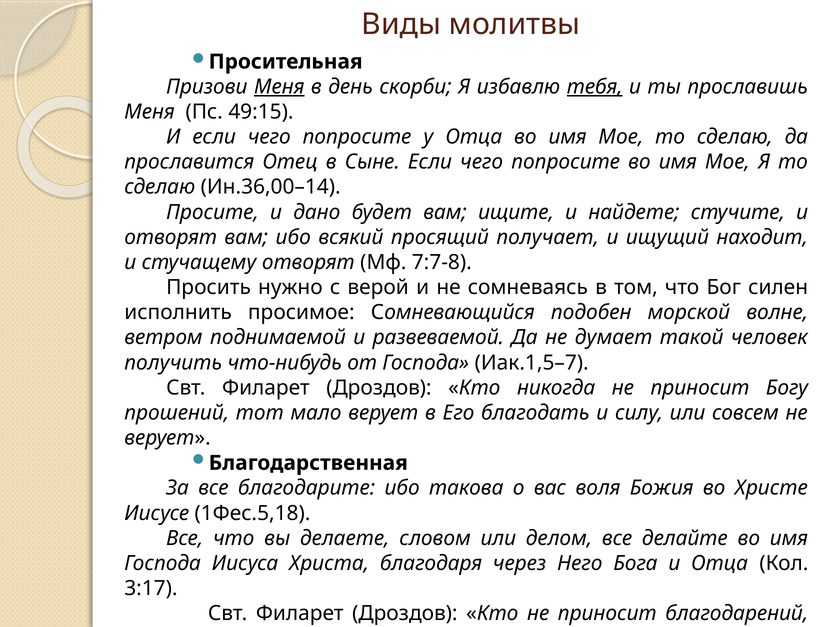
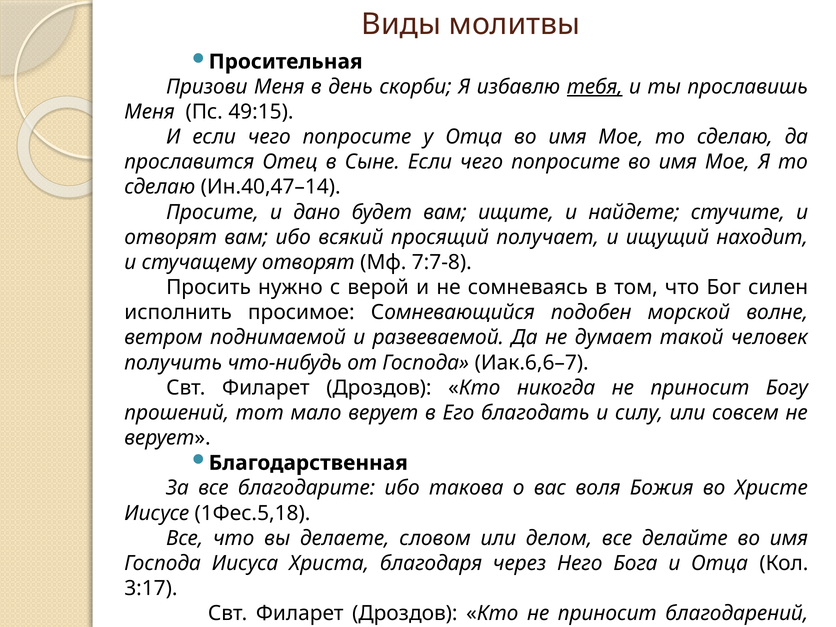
Меня at (279, 87) underline: present -> none
Ин.36,00–14: Ин.36,00–14 -> Ин.40,47–14
Иак.1,5–7: Иак.1,5–7 -> Иак.6,6–7
